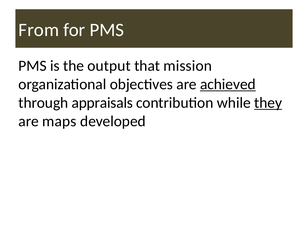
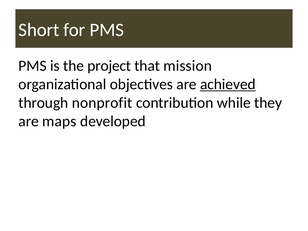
From: From -> Short
output: output -> project
appraisals: appraisals -> nonprofit
they underline: present -> none
